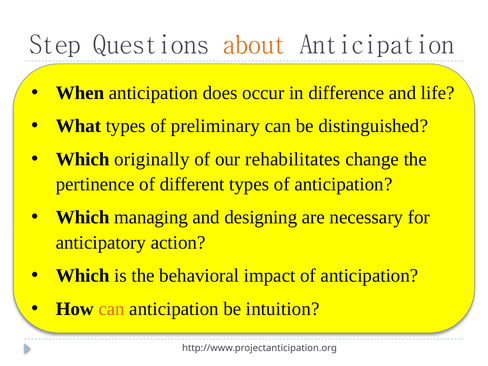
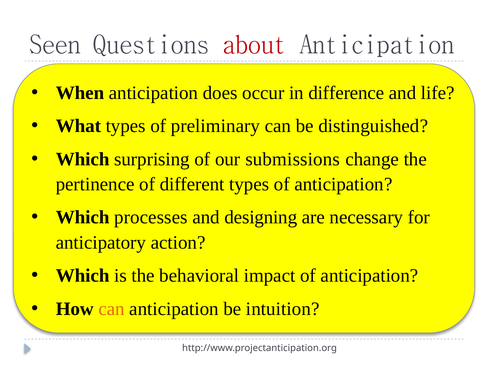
Step: Step -> Seen
about colour: orange -> red
originally: originally -> surprising
rehabilitates: rehabilitates -> submissions
managing: managing -> processes
